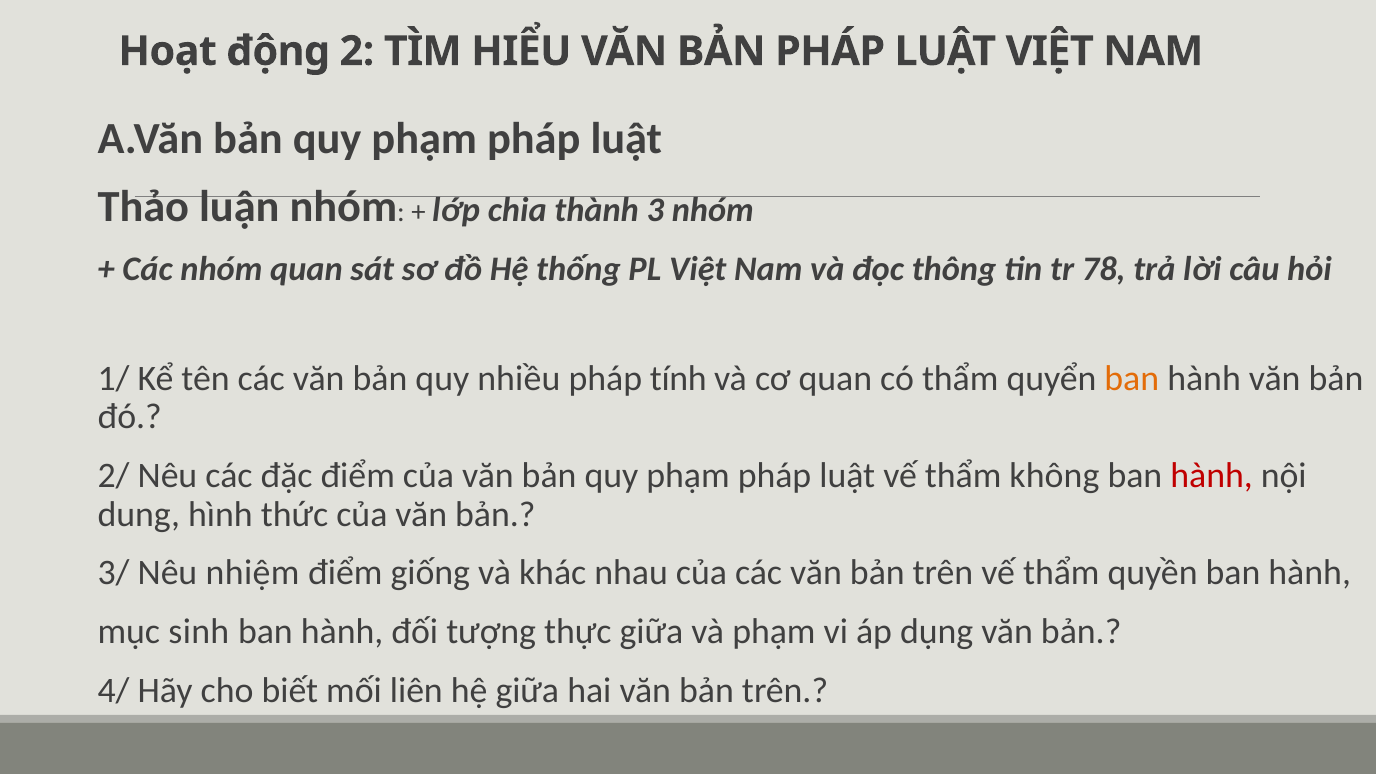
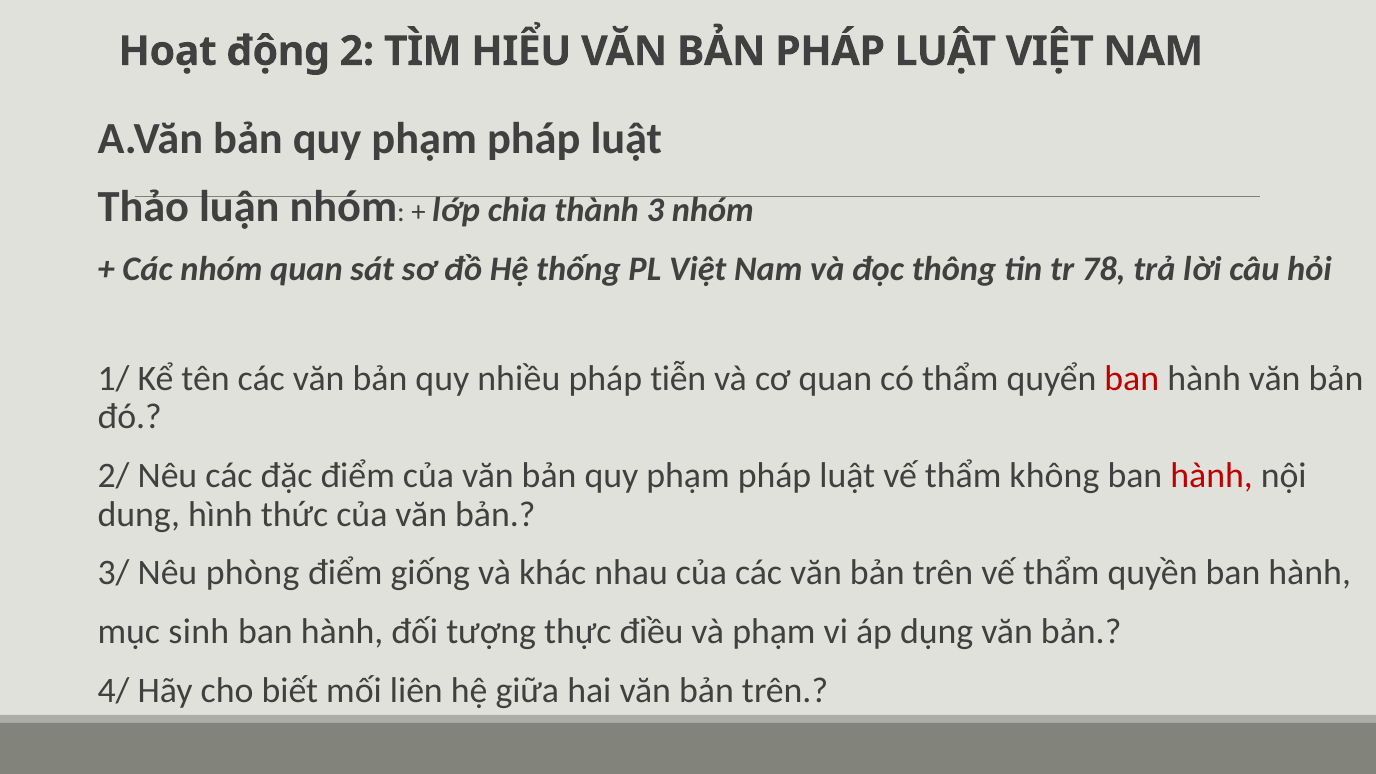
tính: tính -> tiễn
ban at (1132, 378) colour: orange -> red
nhiệm: nhiệm -> phòng
thực giữa: giữa -> điều
